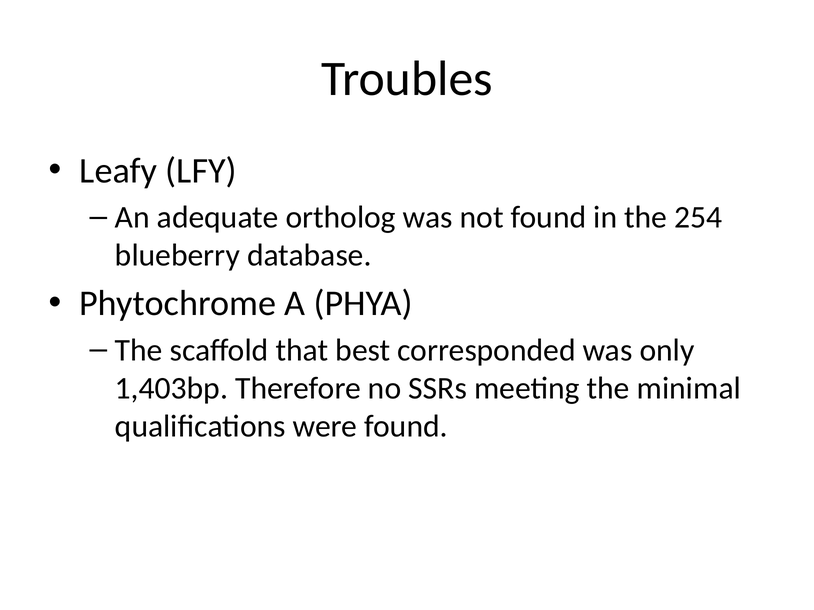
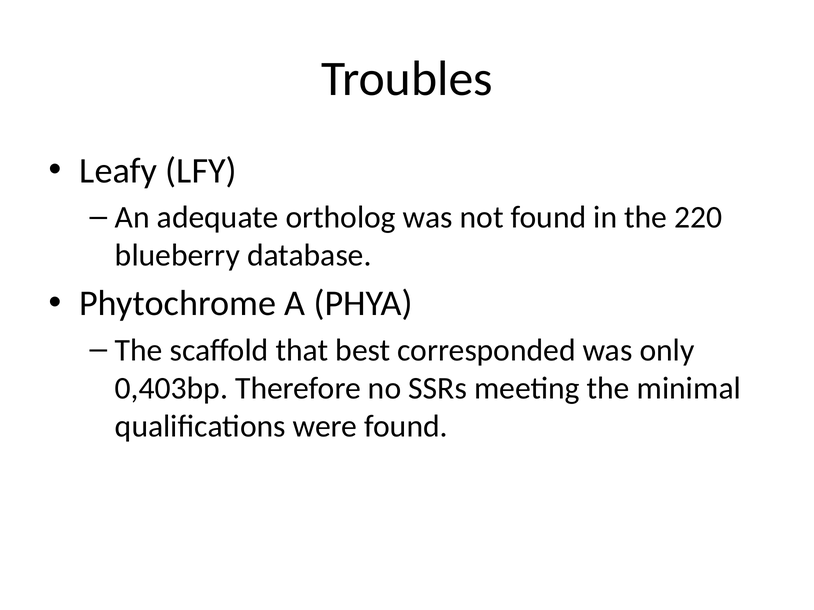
254: 254 -> 220
1,403bp: 1,403bp -> 0,403bp
